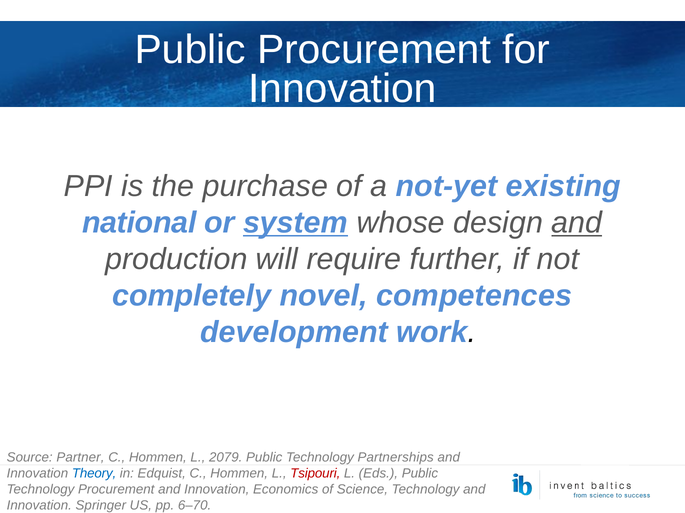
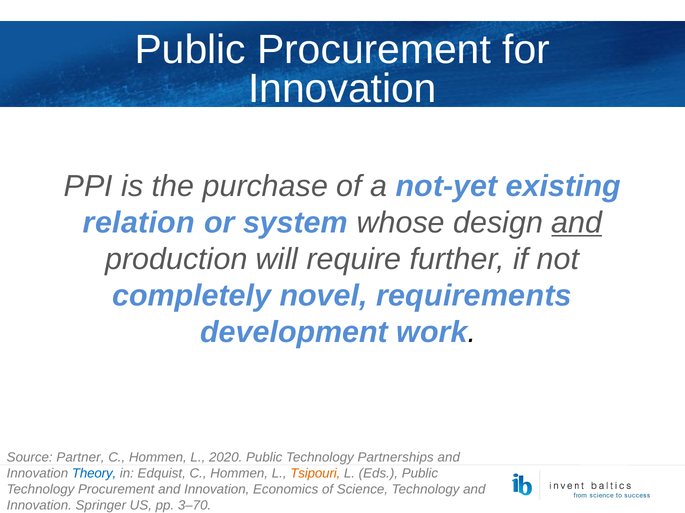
national: national -> relation
system underline: present -> none
competences: competences -> requirements
2079: 2079 -> 2020
Tsipouri colour: red -> orange
6–70: 6–70 -> 3–70
